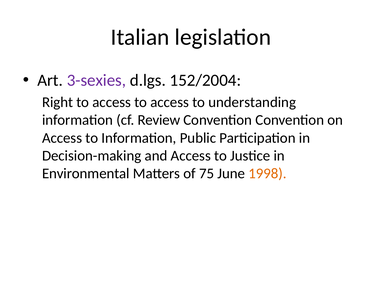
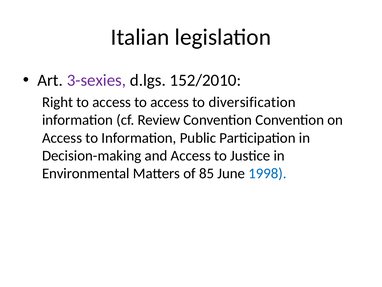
152/2004: 152/2004 -> 152/2010
understanding: understanding -> diversification
75: 75 -> 85
1998 colour: orange -> blue
